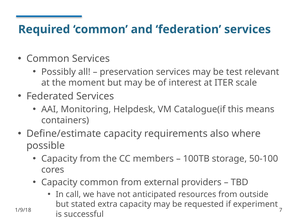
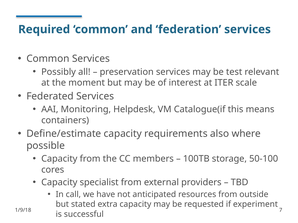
Capacity common: common -> specialist
